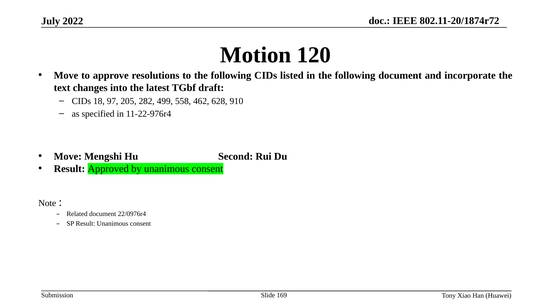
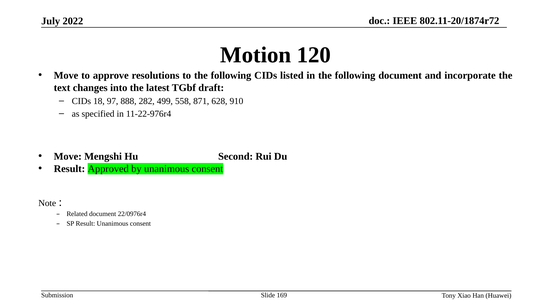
205: 205 -> 888
462: 462 -> 871
